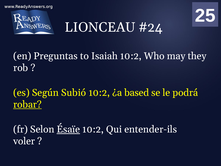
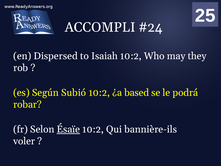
LIONCEAU: LIONCEAU -> ACCOMPLI
Preguntas: Preguntas -> Dispersed
robar underline: present -> none
entender-ils: entender-ils -> bannière-ils
